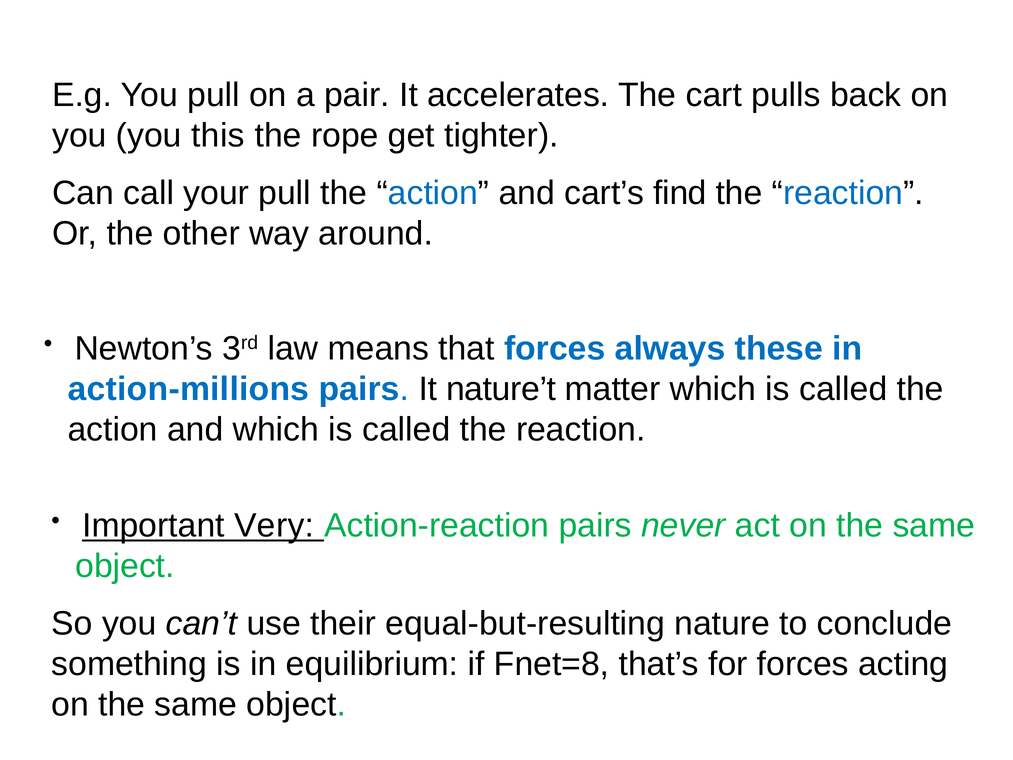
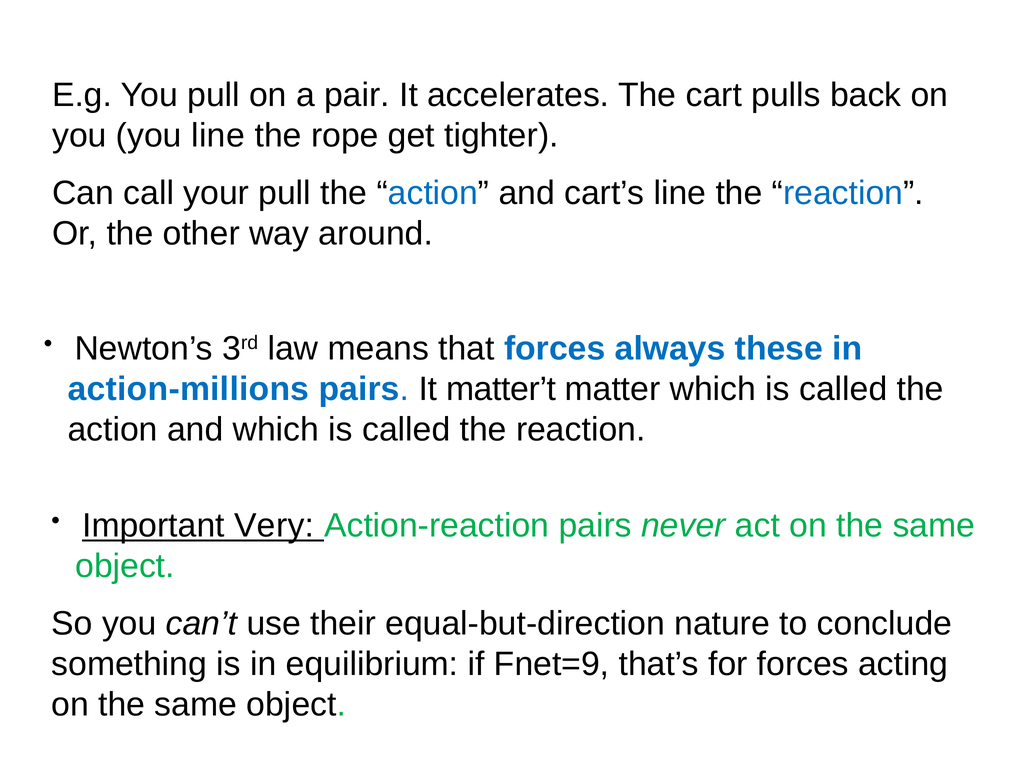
you this: this -> line
cart’s find: find -> line
nature’t: nature’t -> matter’t
equal-but-resulting: equal-but-resulting -> equal-but-direction
Fnet=8: Fnet=8 -> Fnet=9
